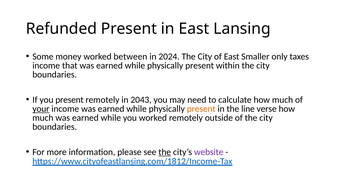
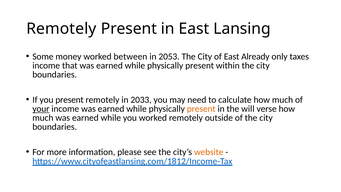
Refunded at (61, 29): Refunded -> Remotely
2024: 2024 -> 2053
Smaller: Smaller -> Already
2043: 2043 -> 2033
line: line -> will
the at (165, 152) underline: present -> none
website colour: purple -> orange
